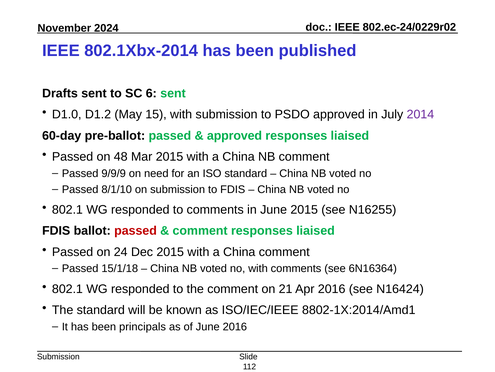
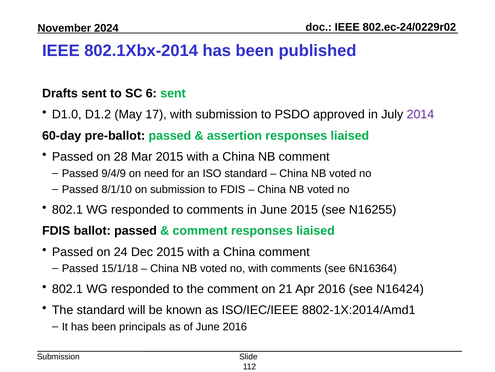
15: 15 -> 17
approved at (235, 135): approved -> assertion
48: 48 -> 28
9/9/9: 9/9/9 -> 9/4/9
passed at (136, 230) colour: red -> black
